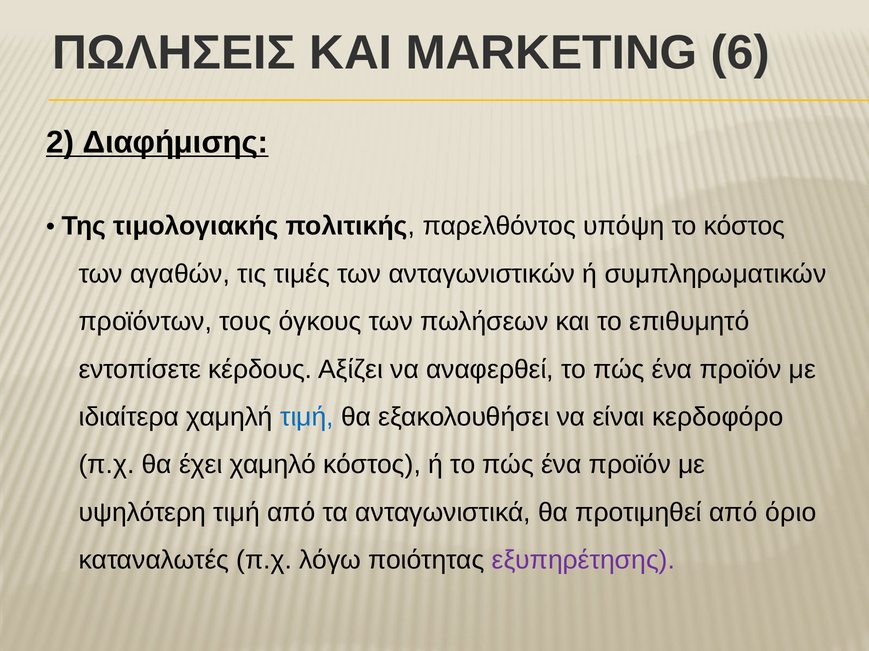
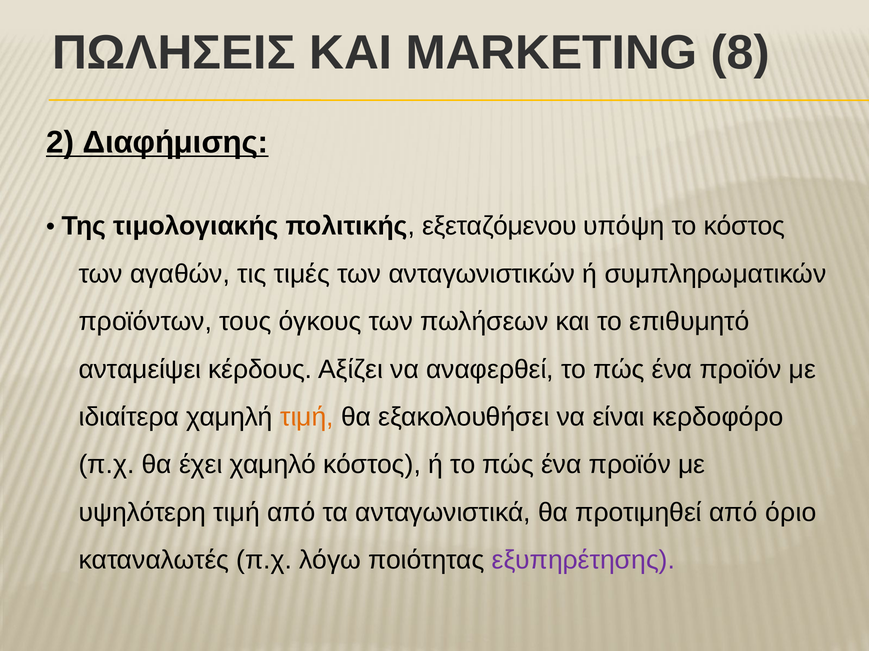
6: 6 -> 8
παρελθόντος: παρελθόντος -> εξεταζόμενου
εντοπίσετε: εντοπίσετε -> ανταμείψει
τιμή at (307, 417) colour: blue -> orange
